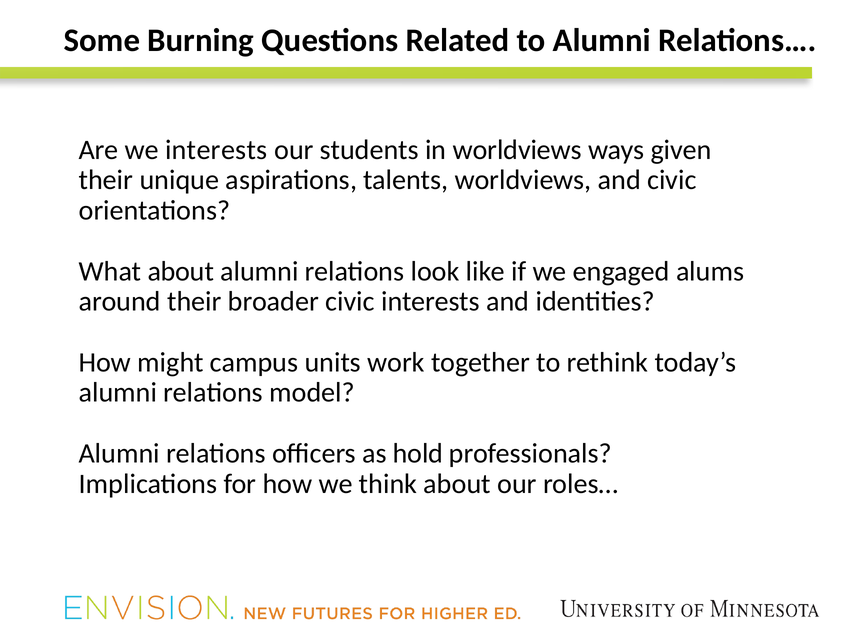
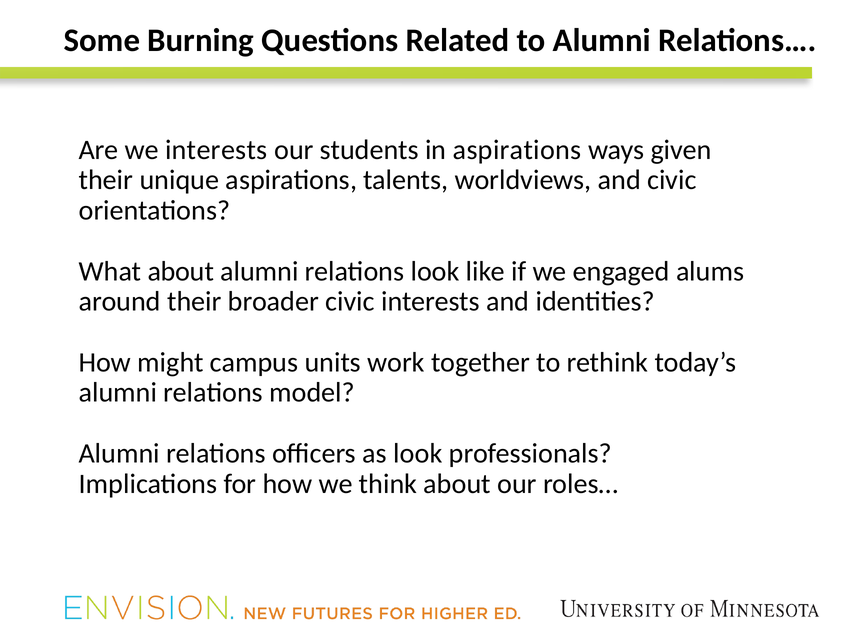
in worldviews: worldviews -> aspirations
as hold: hold -> look
